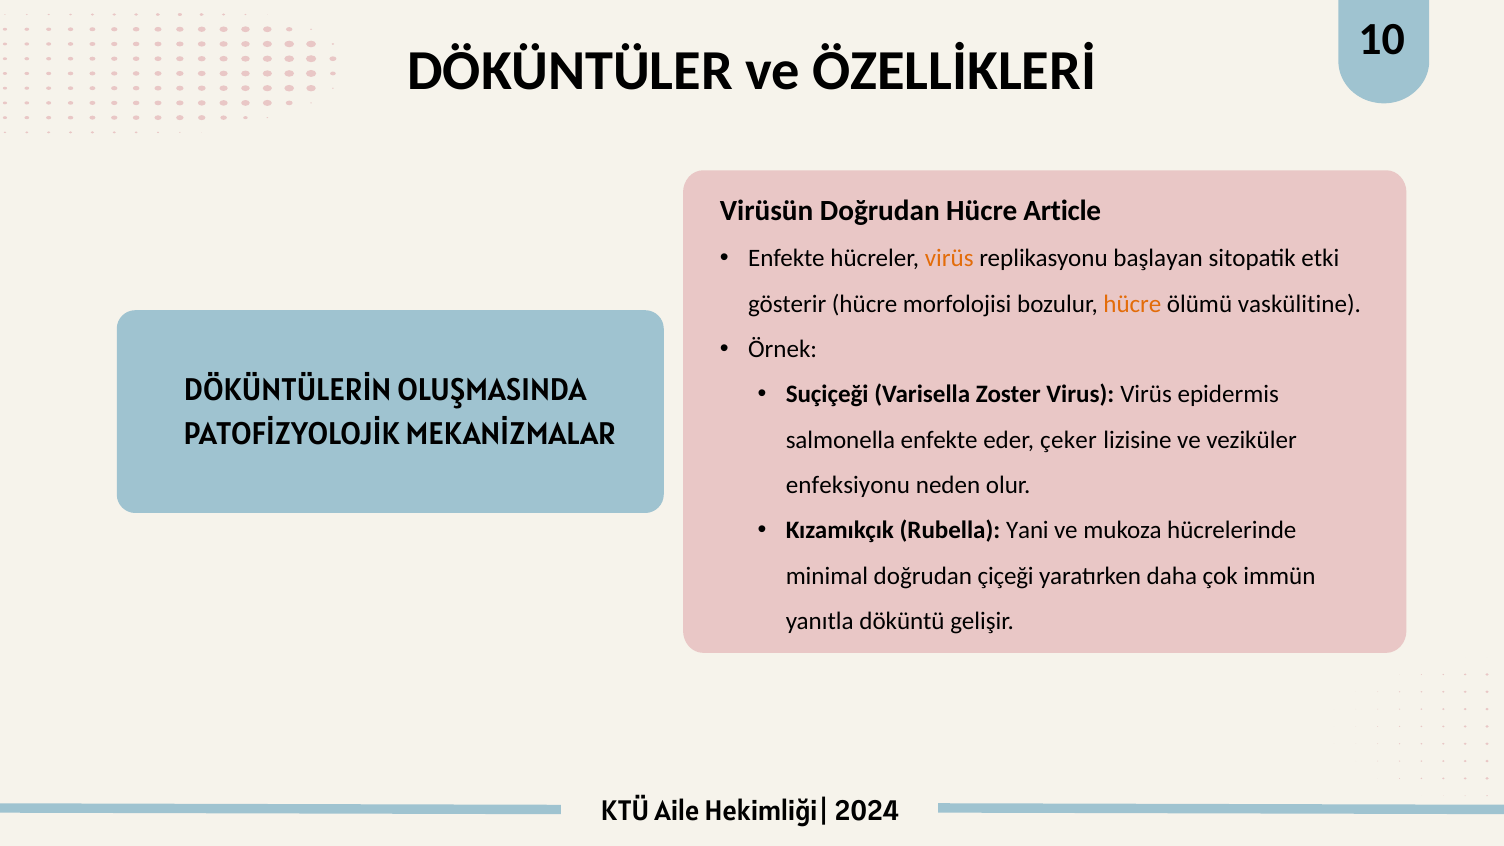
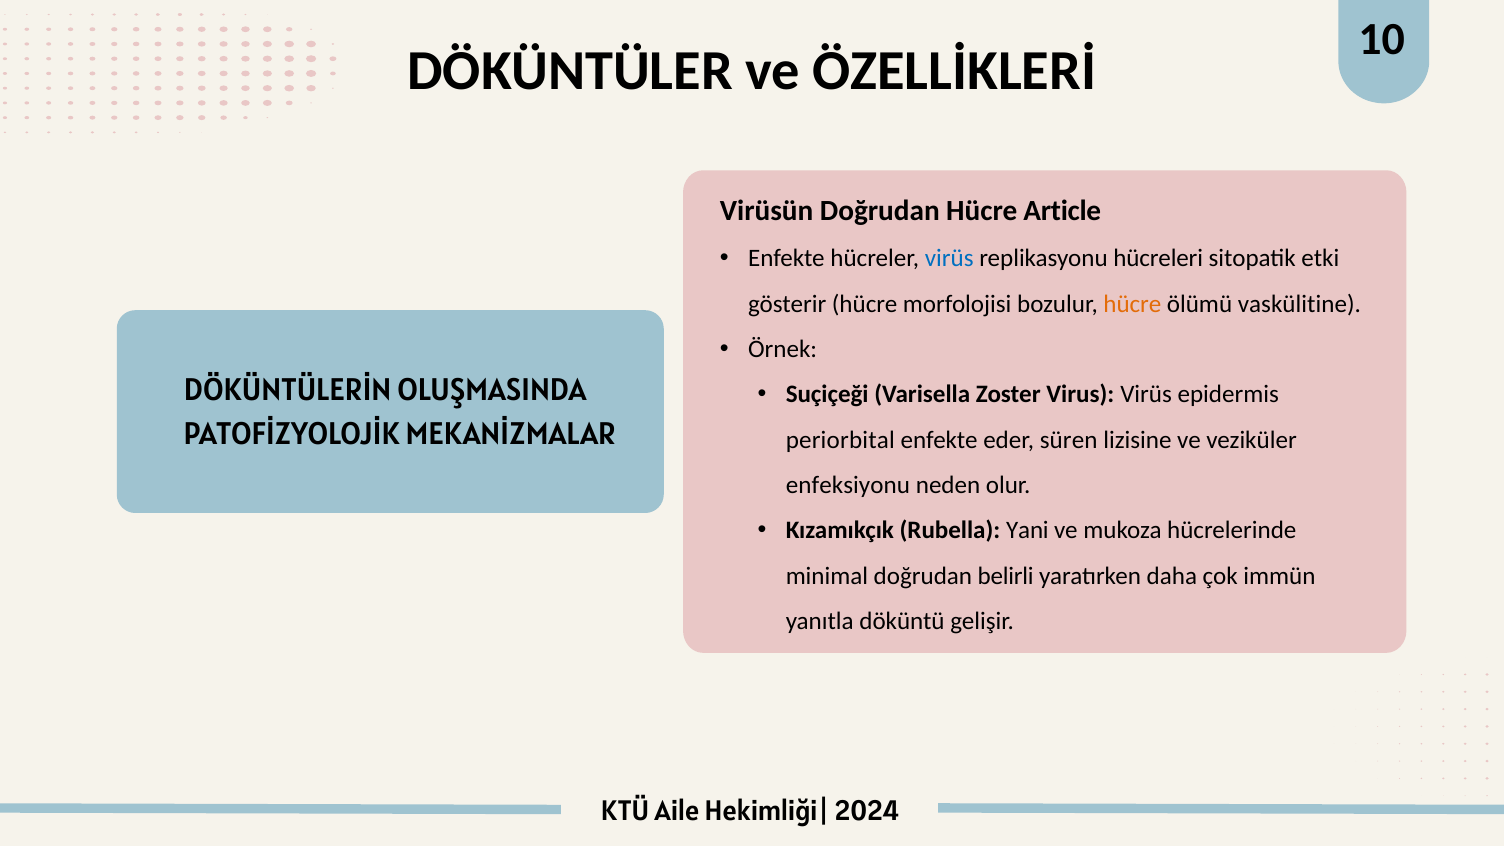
virüs at (949, 259) colour: orange -> blue
başlayan: başlayan -> hücreleri
salmonella: salmonella -> periorbital
çeker: çeker -> süren
çiçeği: çiçeği -> belirli
